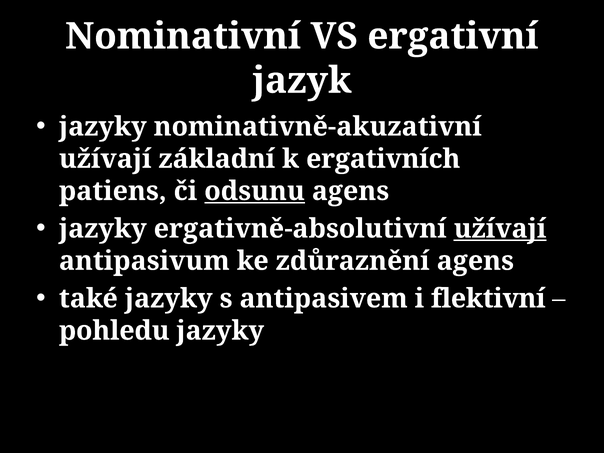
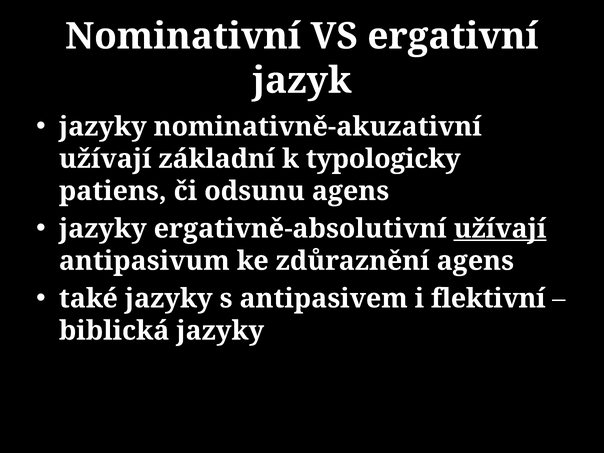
ergativních: ergativních -> typologicky
odsunu underline: present -> none
pohledu: pohledu -> biblická
